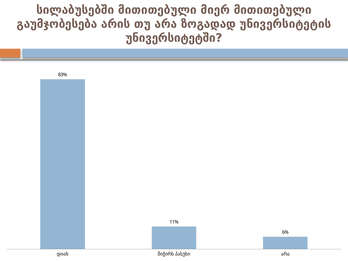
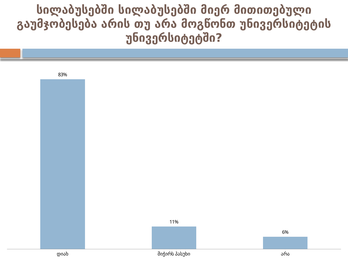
სილაბუსებში მითითებული: მითითებული -> სილაბუსებში
ზოგადად: ზოგადად -> მოგწონთ
